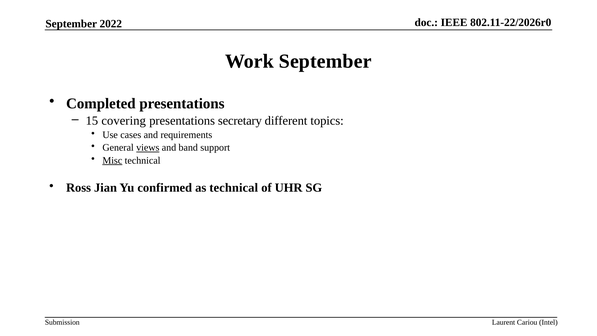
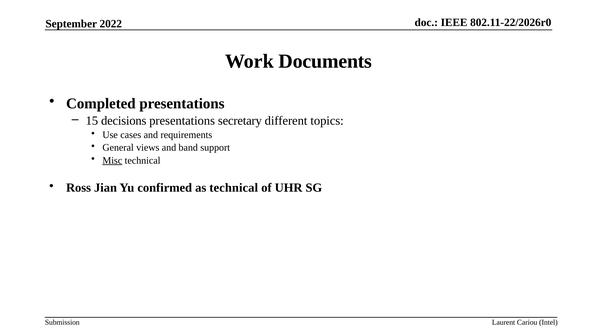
Work September: September -> Documents
covering: covering -> decisions
views underline: present -> none
